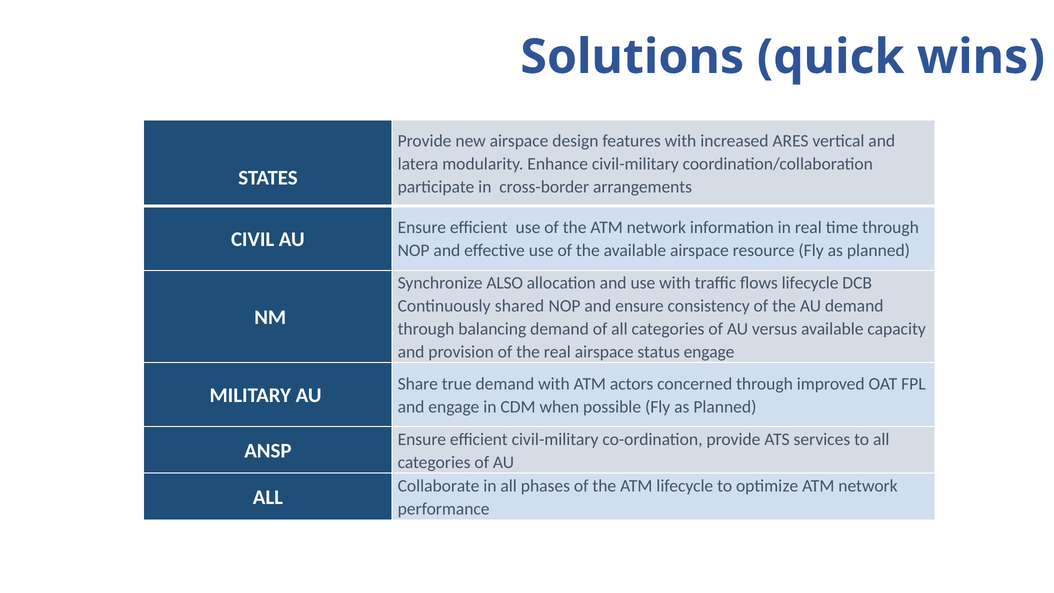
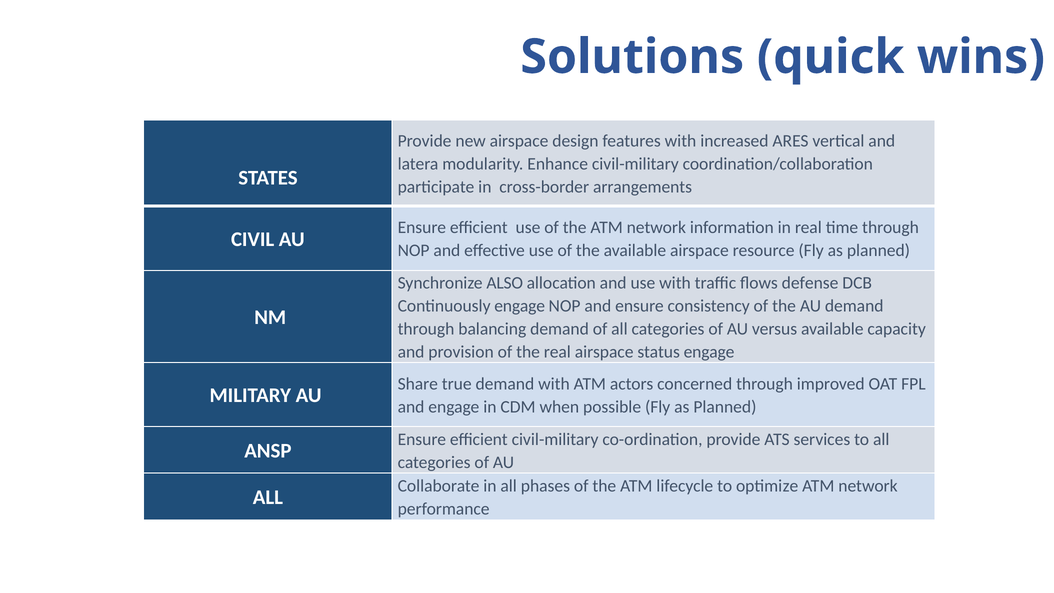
flows lifecycle: lifecycle -> defense
Continuously shared: shared -> engage
